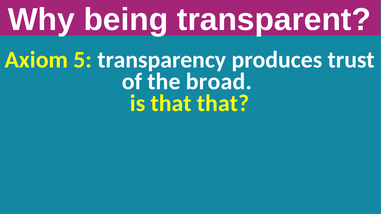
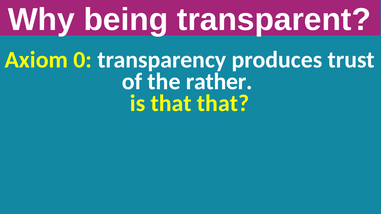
5: 5 -> 0
broad: broad -> rather
